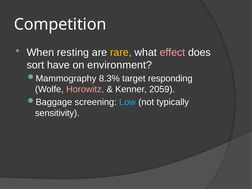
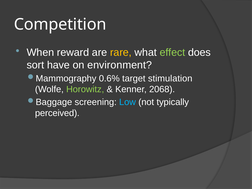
resting: resting -> reward
effect colour: pink -> light green
8.3%: 8.3% -> 0.6%
responding: responding -> stimulation
Horowitz colour: pink -> light green
2059: 2059 -> 2068
sensitivity: sensitivity -> perceived
